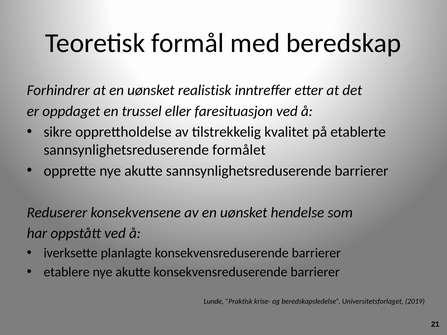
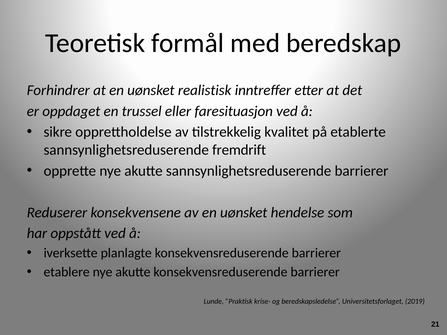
formålet: formålet -> fremdrift
